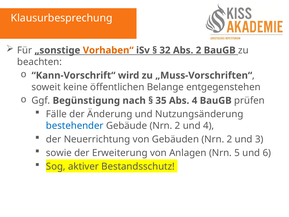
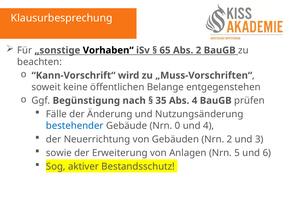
Vorhaben“ colour: orange -> black
32: 32 -> 65
Gebäude Nrn 2: 2 -> 0
